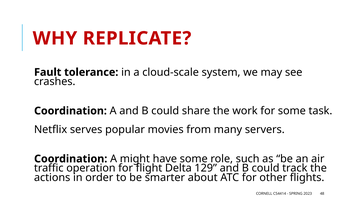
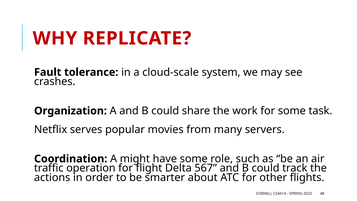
Coordination at (70, 111): Coordination -> Organization
129: 129 -> 567
